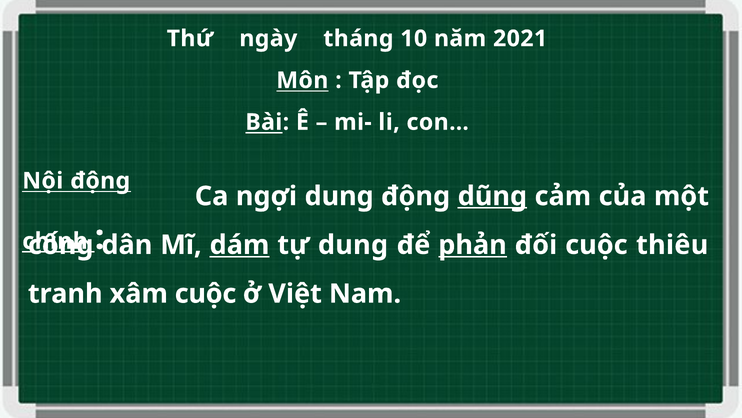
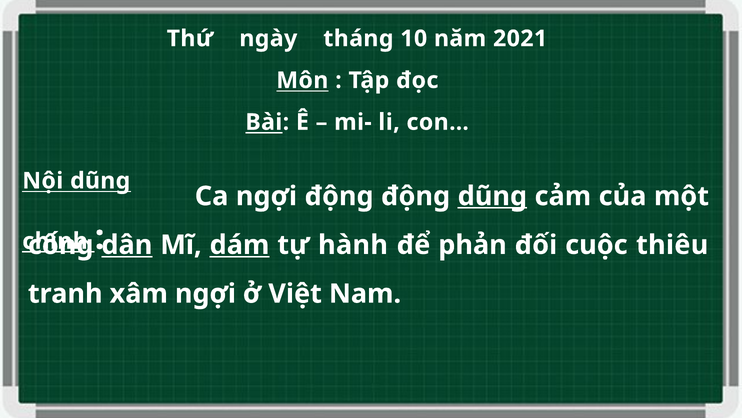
Nội động: động -> dũng
ngợi dung: dung -> động
dân underline: none -> present
tự dung: dung -> hành
phản underline: present -> none
xâm cuộc: cuộc -> ngợi
